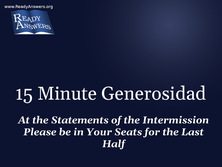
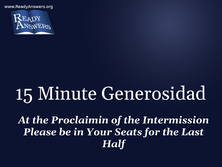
Statements: Statements -> Proclaimin
